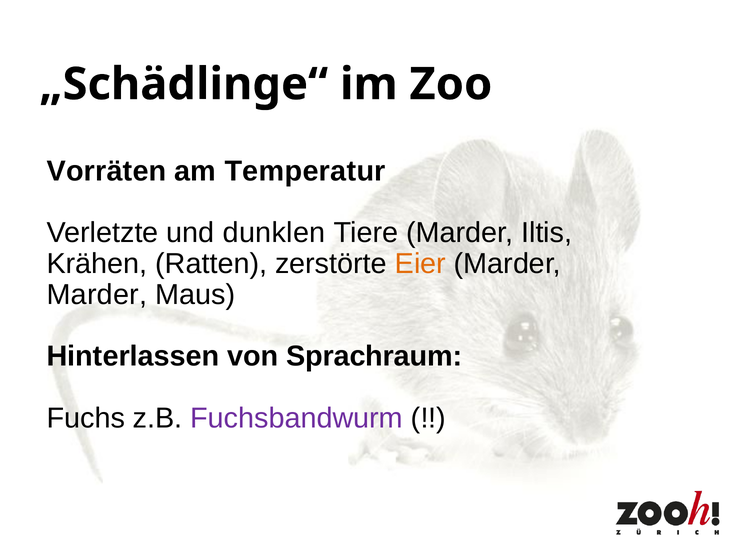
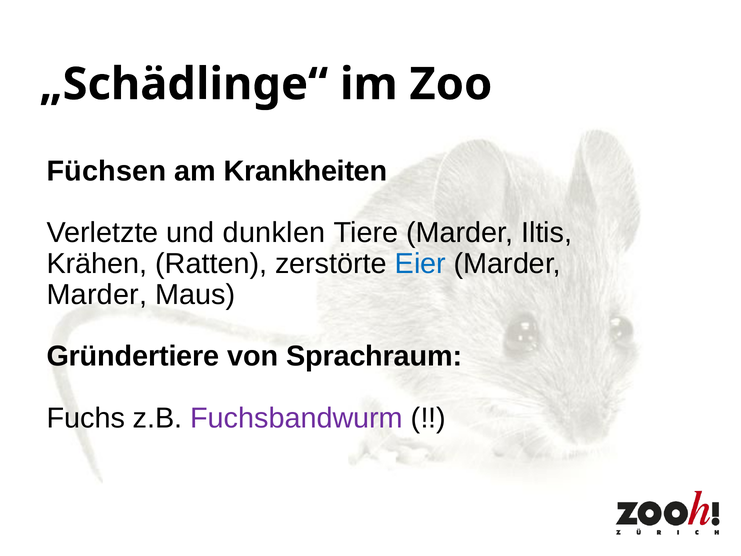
Vorräten: Vorräten -> Füchsen
Temperatur: Temperatur -> Krankheiten
Eier colour: orange -> blue
Hinterlassen: Hinterlassen -> Gründertiere
